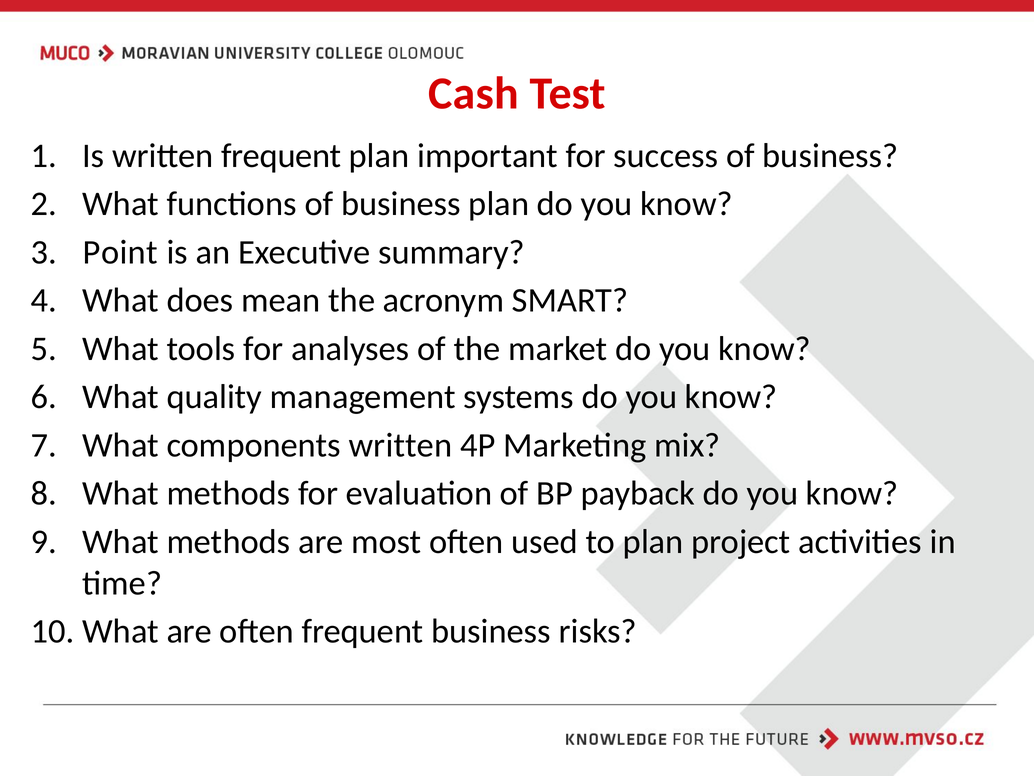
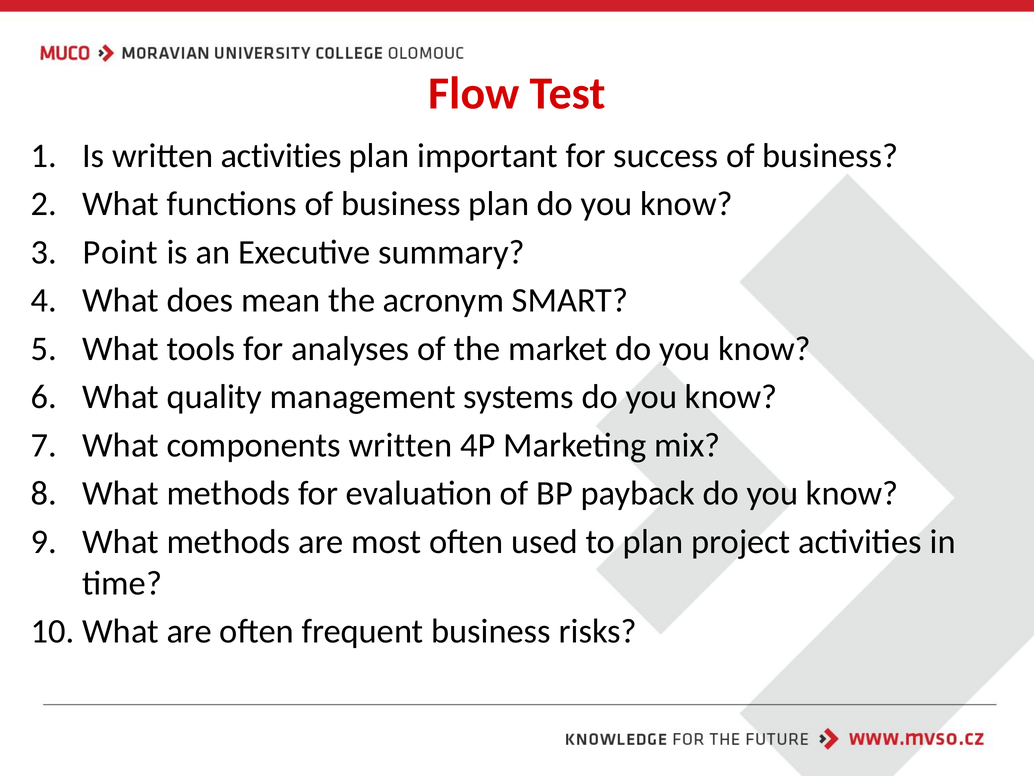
Cash: Cash -> Flow
written frequent: frequent -> activities
